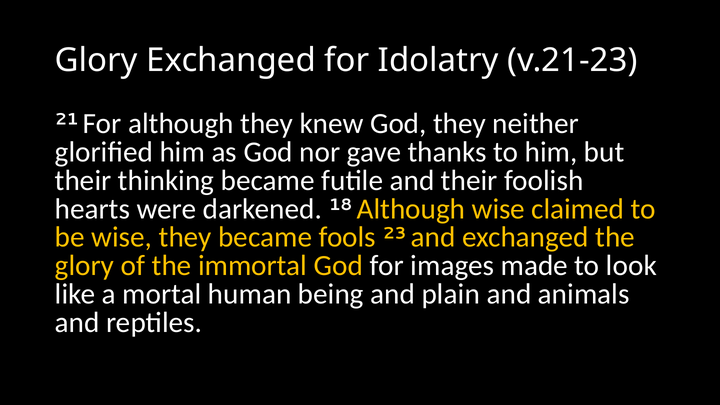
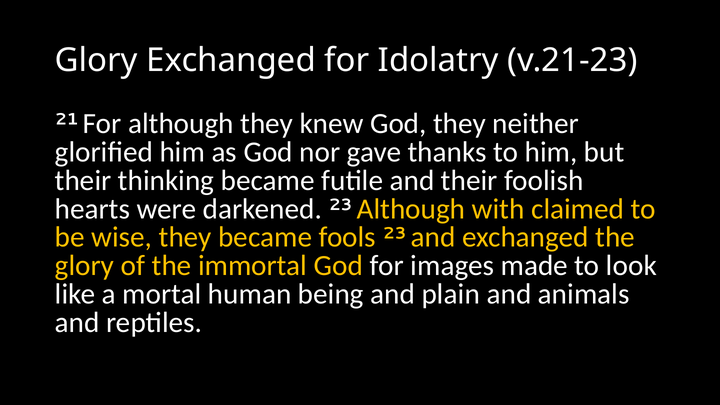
darkened 18: 18 -> 23
Although wise: wise -> with
